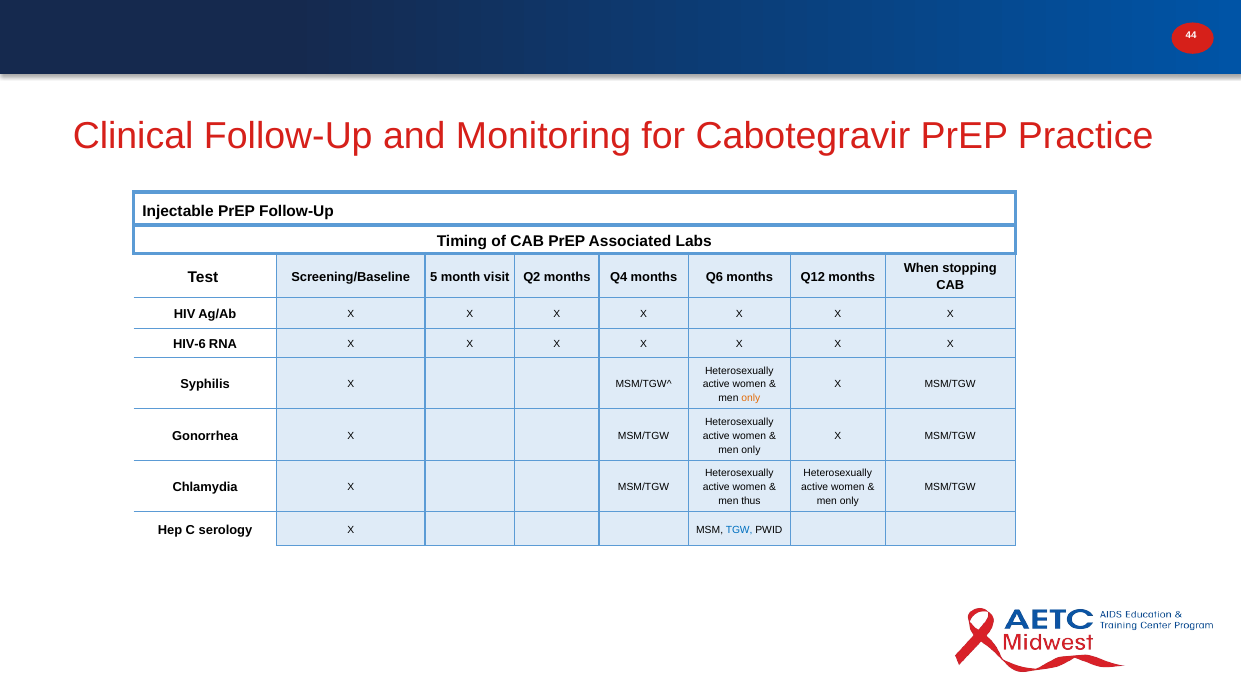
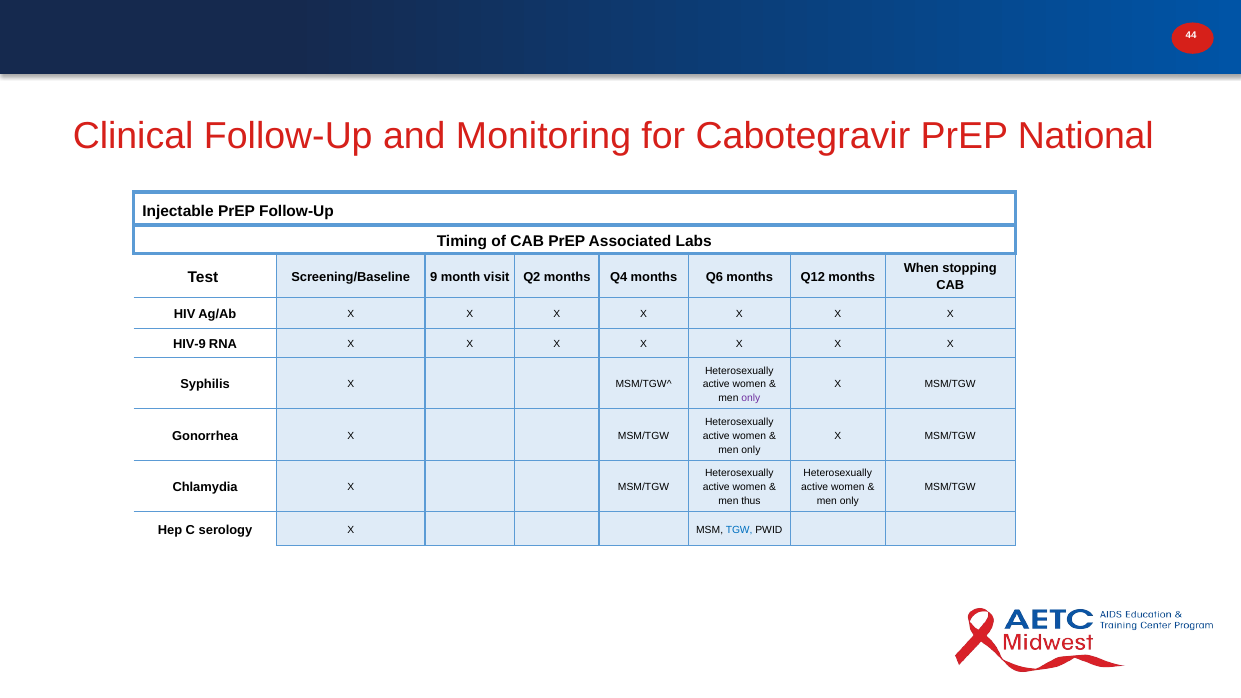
Practice: Practice -> National
5: 5 -> 9
HIV-6: HIV-6 -> HIV-9
only at (751, 398) colour: orange -> purple
